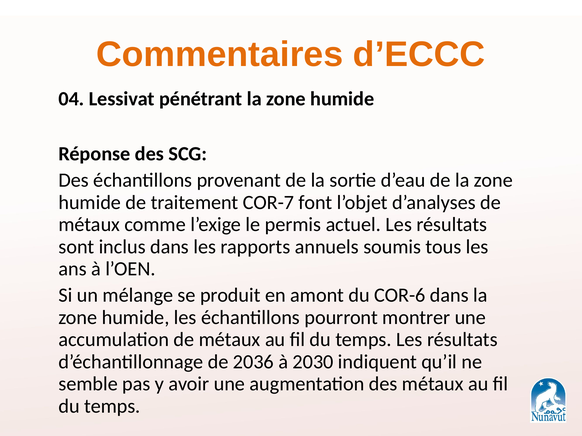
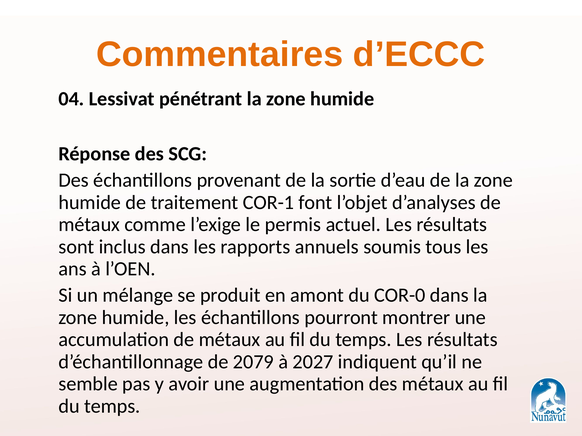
COR-7: COR-7 -> COR-1
COR-6: COR-6 -> COR-0
2036: 2036 -> 2079
2030: 2030 -> 2027
